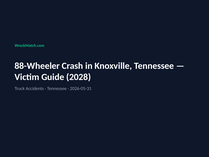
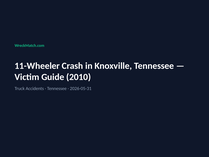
88-Wheeler: 88-Wheeler -> 11-Wheeler
2028: 2028 -> 2010
